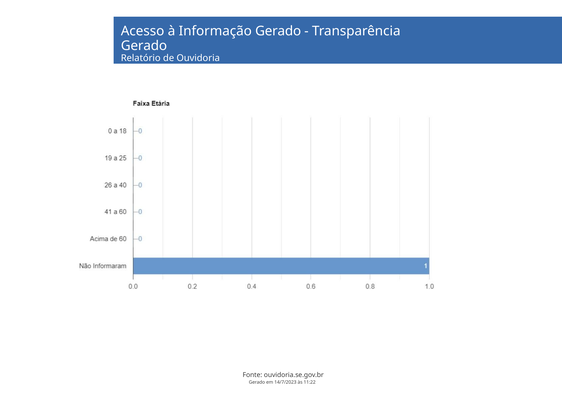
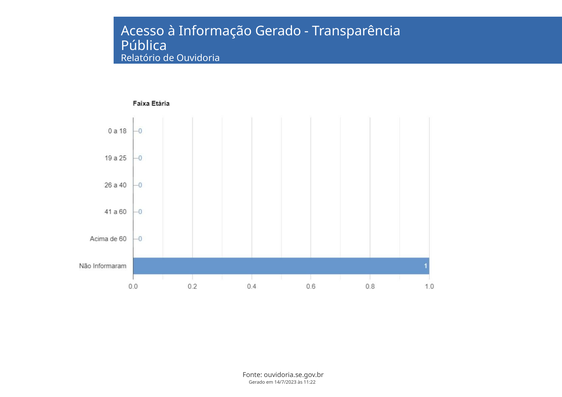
Gerado at (144, 46): Gerado -> Pública
